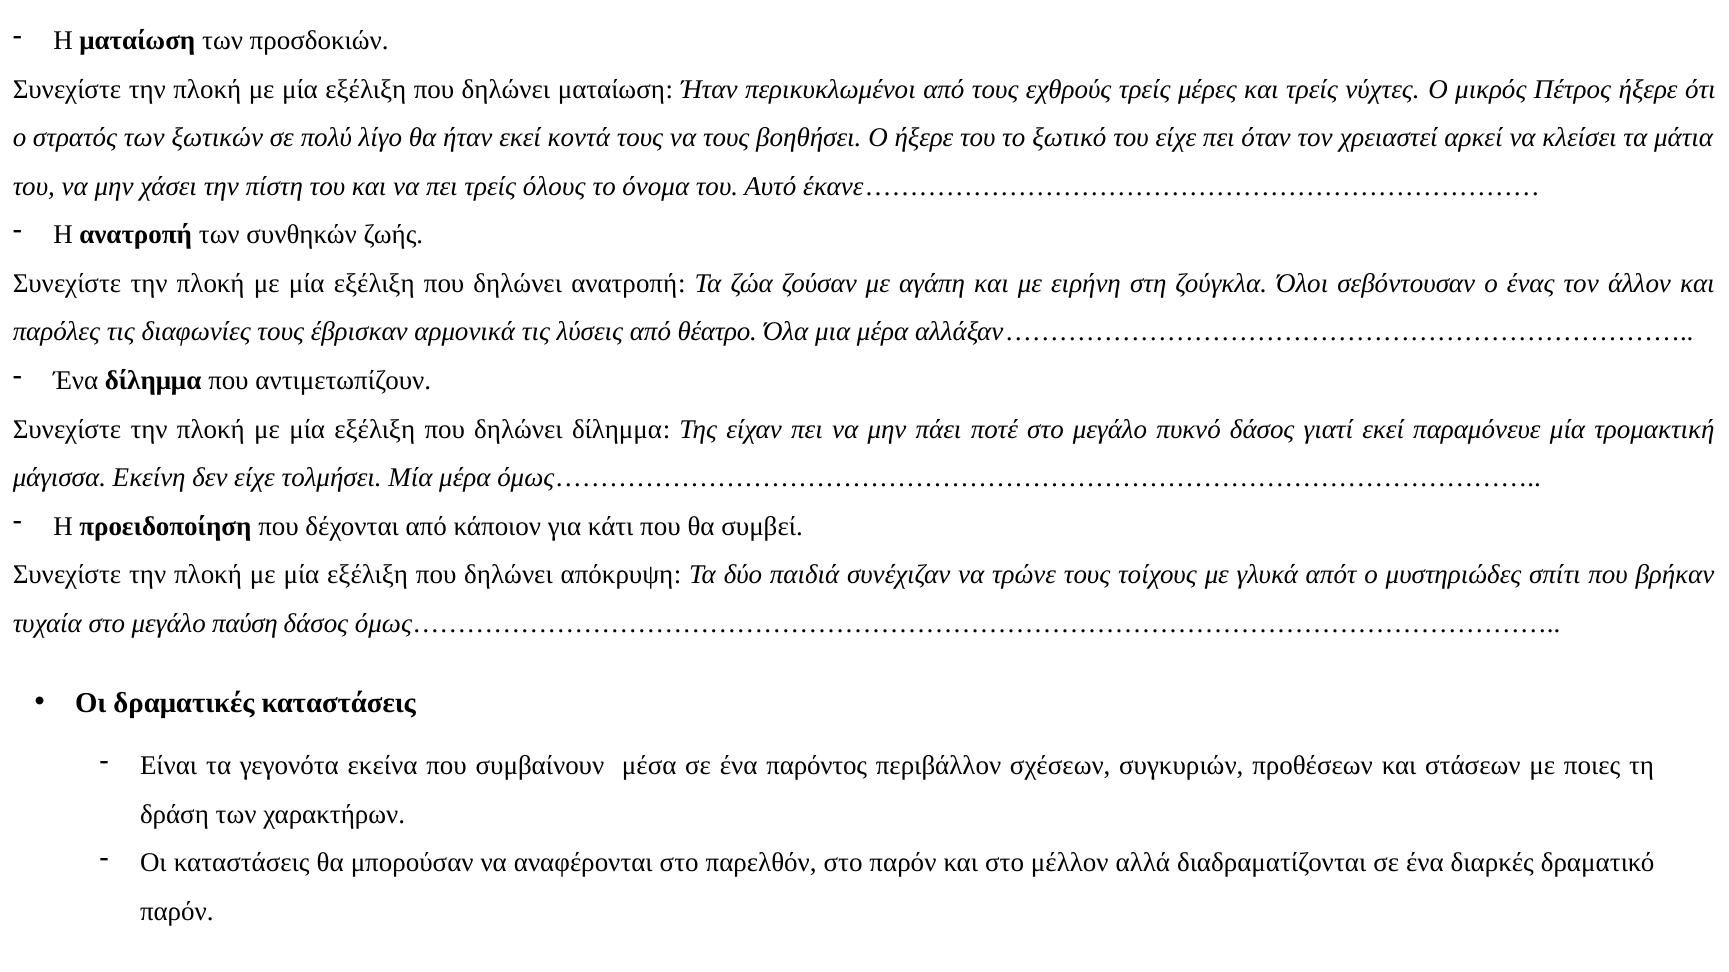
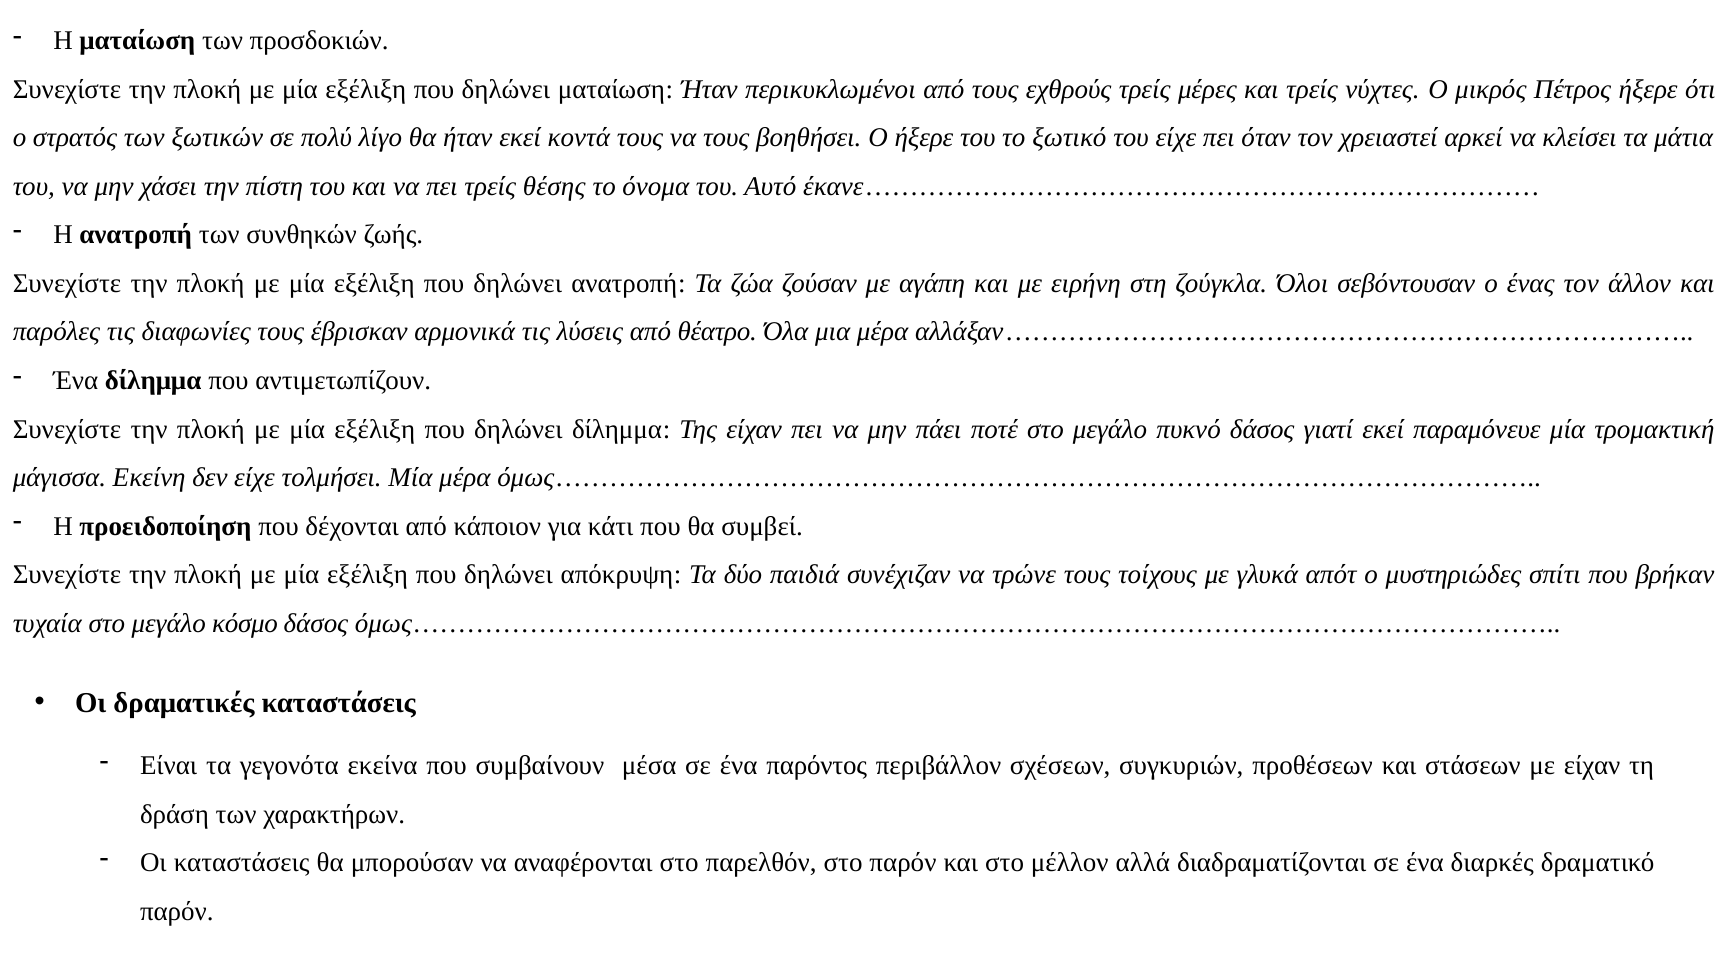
όλους: όλους -> θέσης
παύση: παύση -> κόσμο
με ποιες: ποιες -> είχαν
